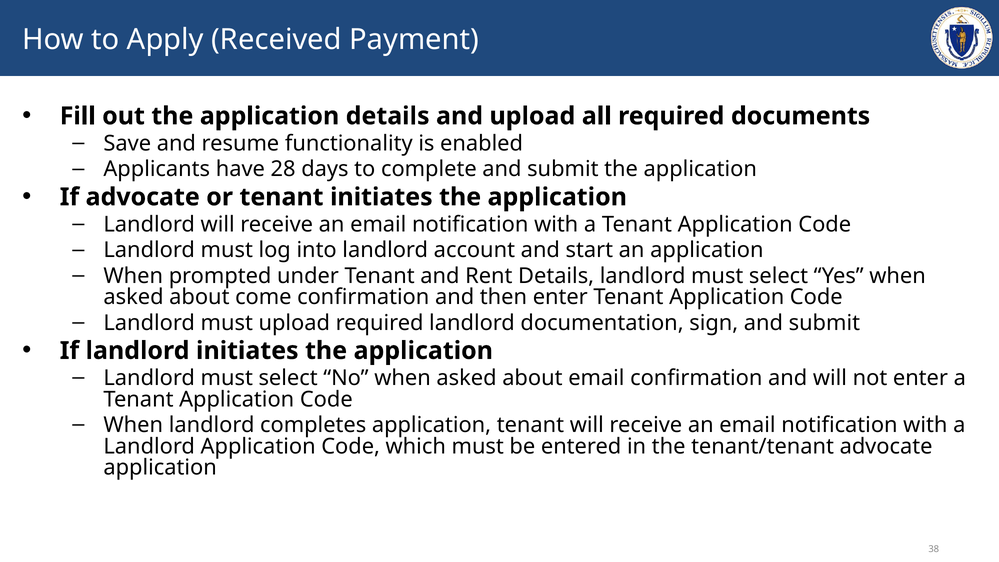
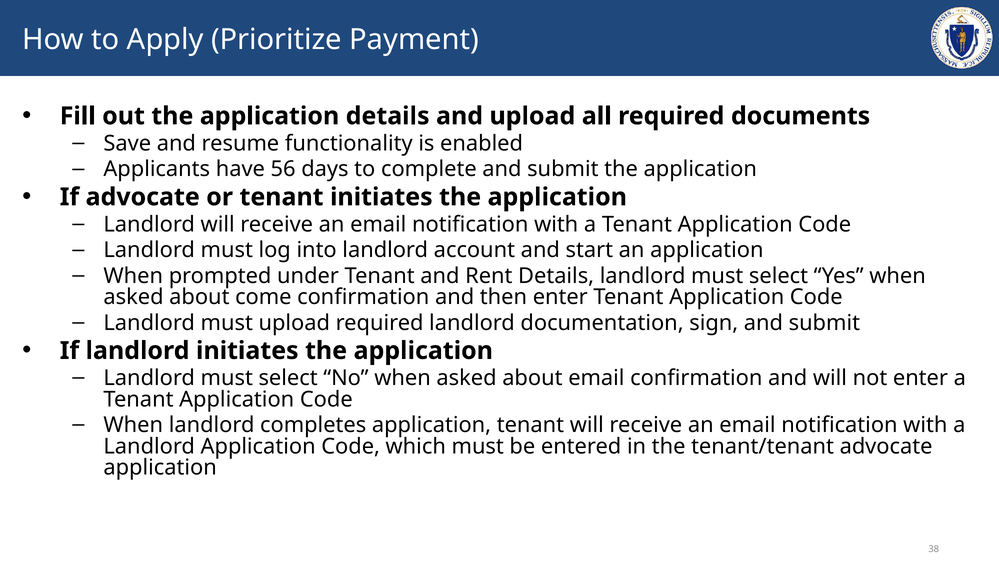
Received: Received -> Prioritize
28: 28 -> 56
